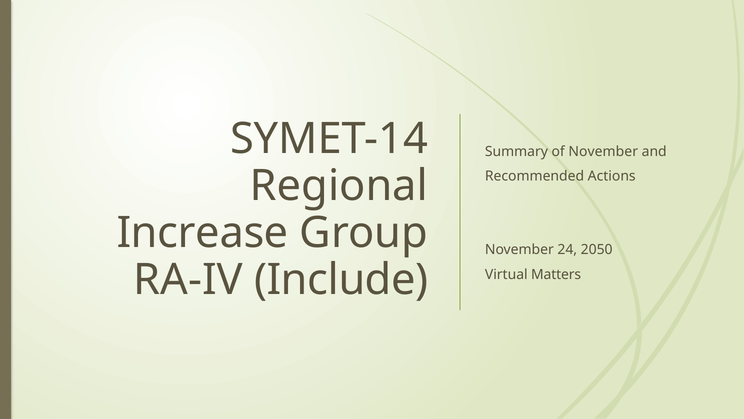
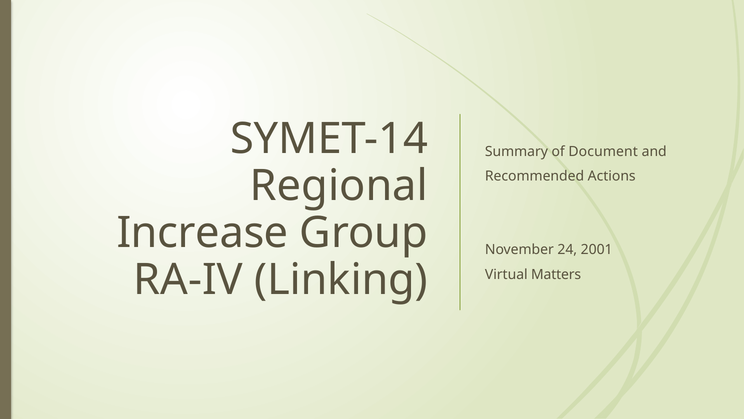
of November: November -> Document
2050: 2050 -> 2001
Include: Include -> Linking
